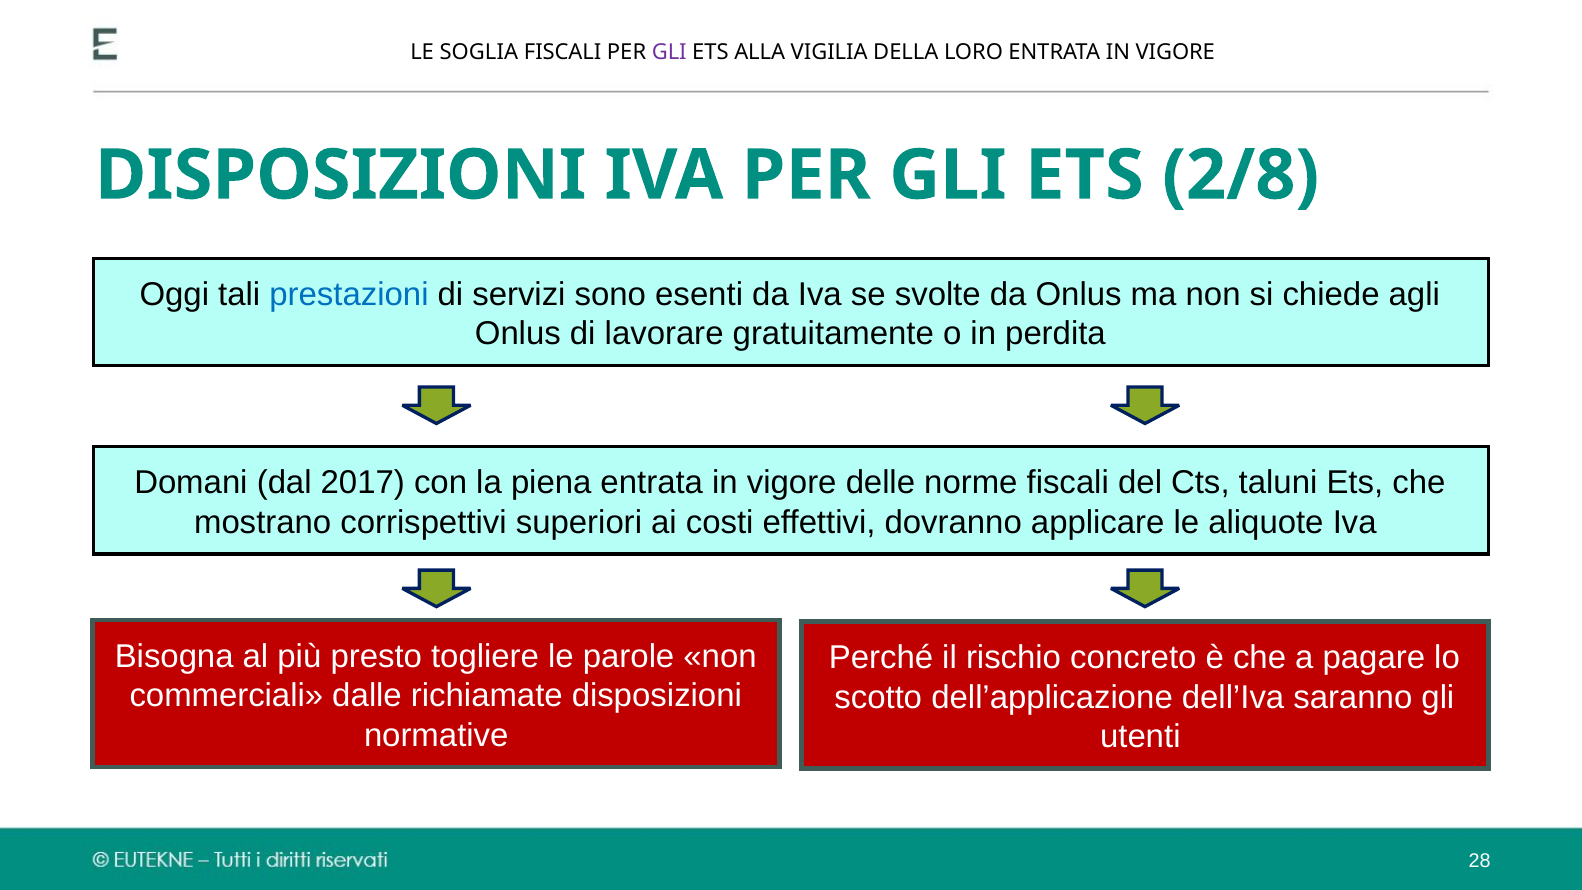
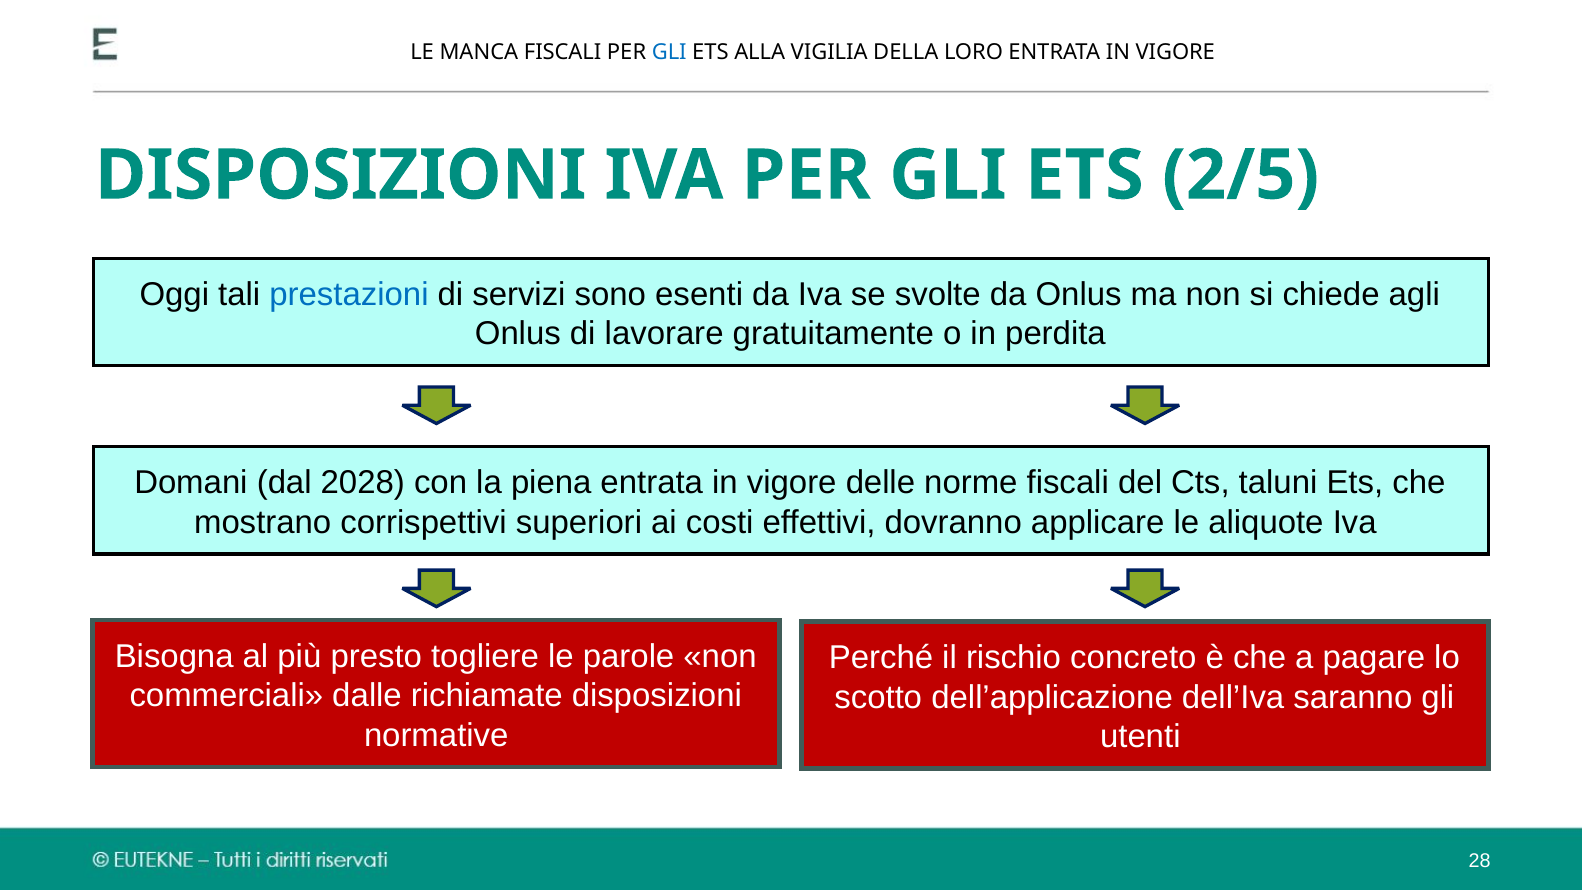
SOGLIA: SOGLIA -> MANCA
GLI at (669, 52) colour: purple -> blue
2/8: 2/8 -> 2/5
2017: 2017 -> 2028
